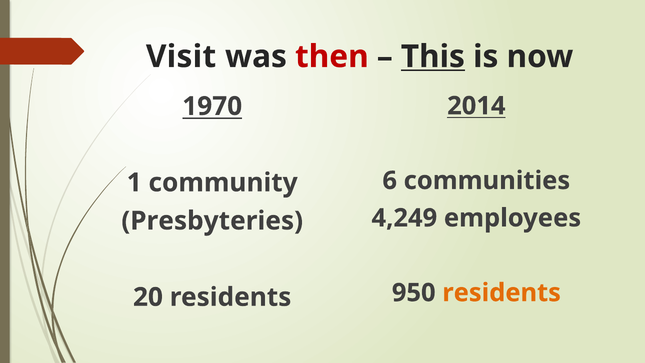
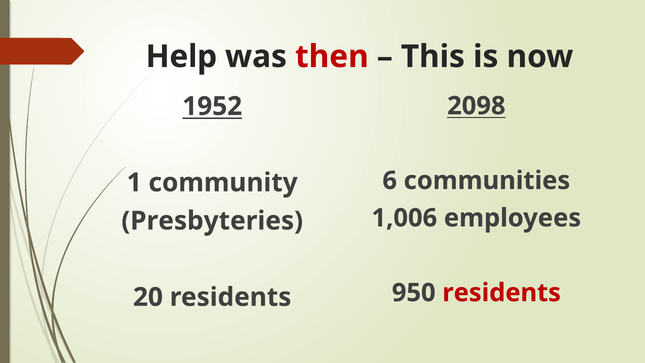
Visit: Visit -> Help
This underline: present -> none
2014: 2014 -> 2098
1970: 1970 -> 1952
4,249: 4,249 -> 1,006
residents at (502, 293) colour: orange -> red
